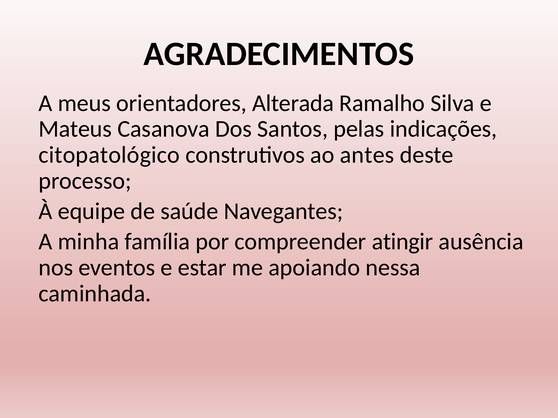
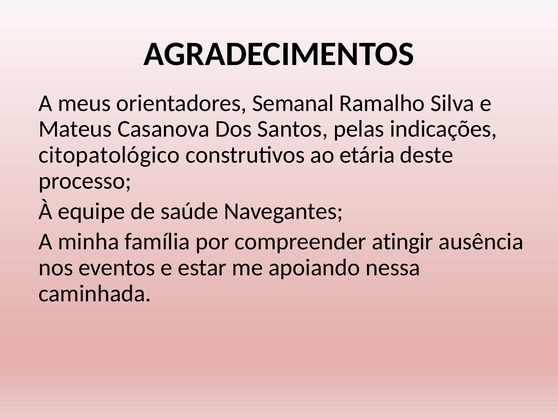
Alterada: Alterada -> Semanal
antes: antes -> etária
